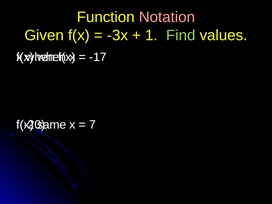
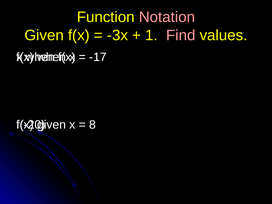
Find colour: light green -> pink
same at (52, 125): same -> given
7: 7 -> 8
